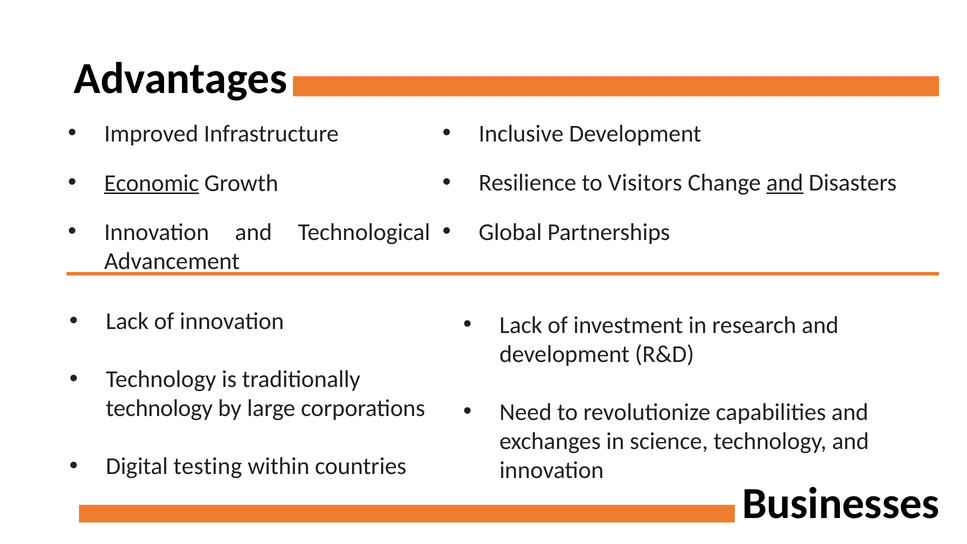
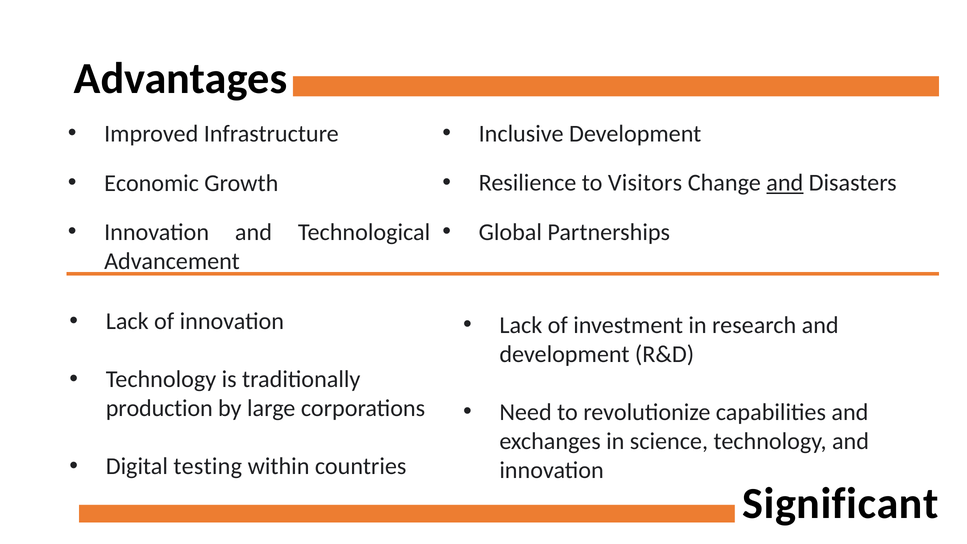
Economic underline: present -> none
technology at (159, 408): technology -> production
Businesses: Businesses -> Significant
